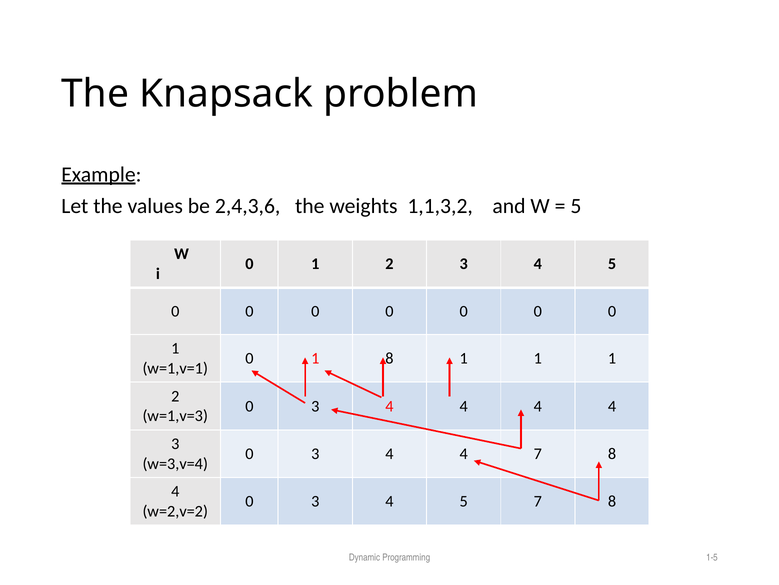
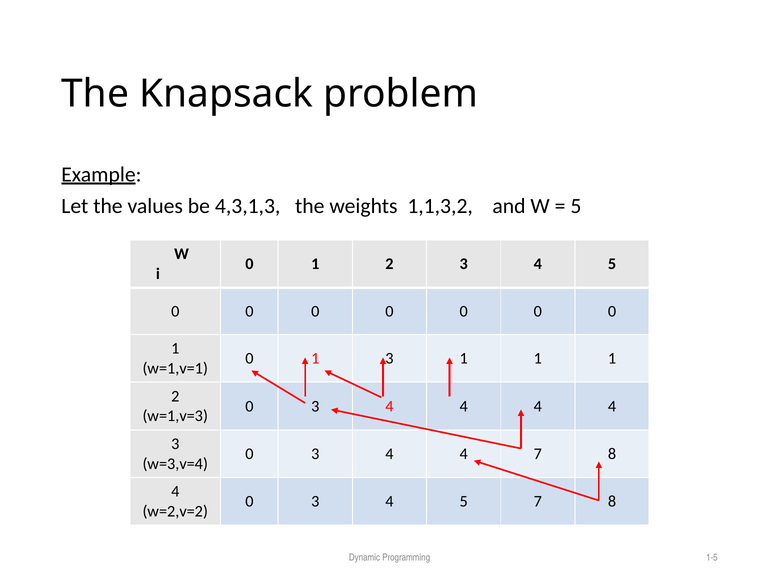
2,4,3,6: 2,4,3,6 -> 4,3,1,3
1 8: 8 -> 3
